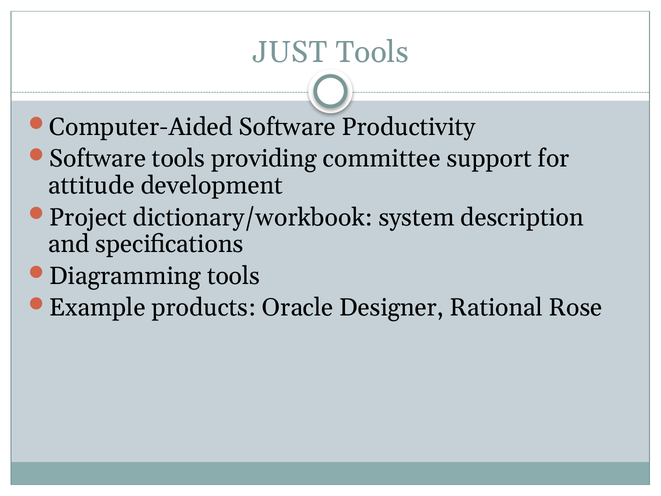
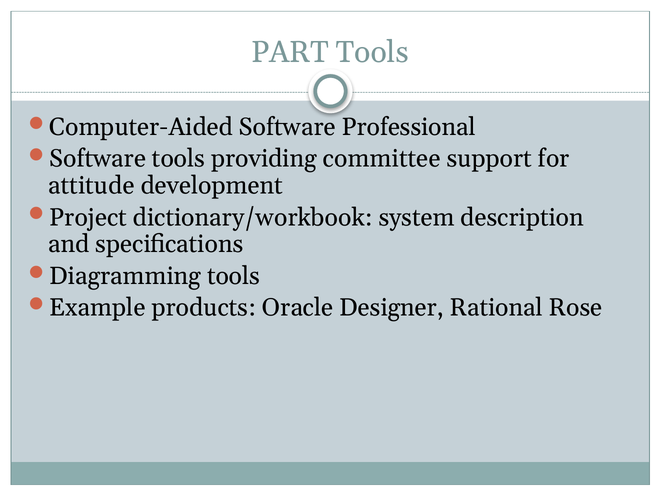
JUST: JUST -> PART
Productivity: Productivity -> Professional
